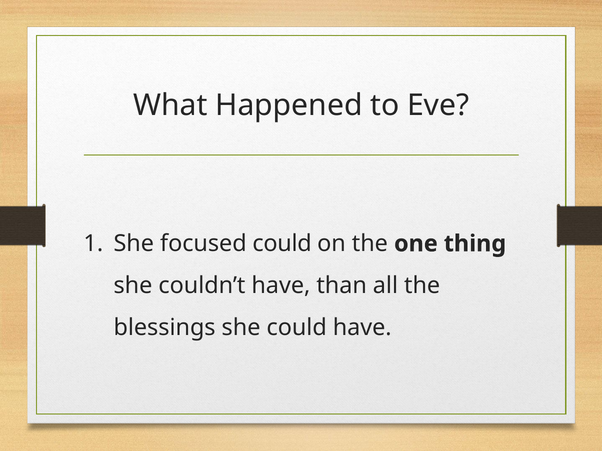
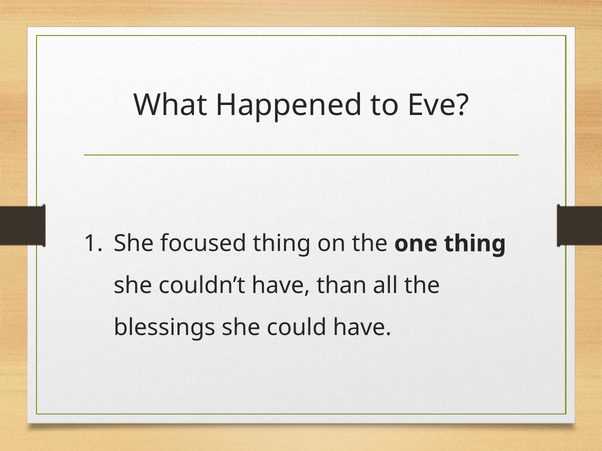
focused could: could -> thing
